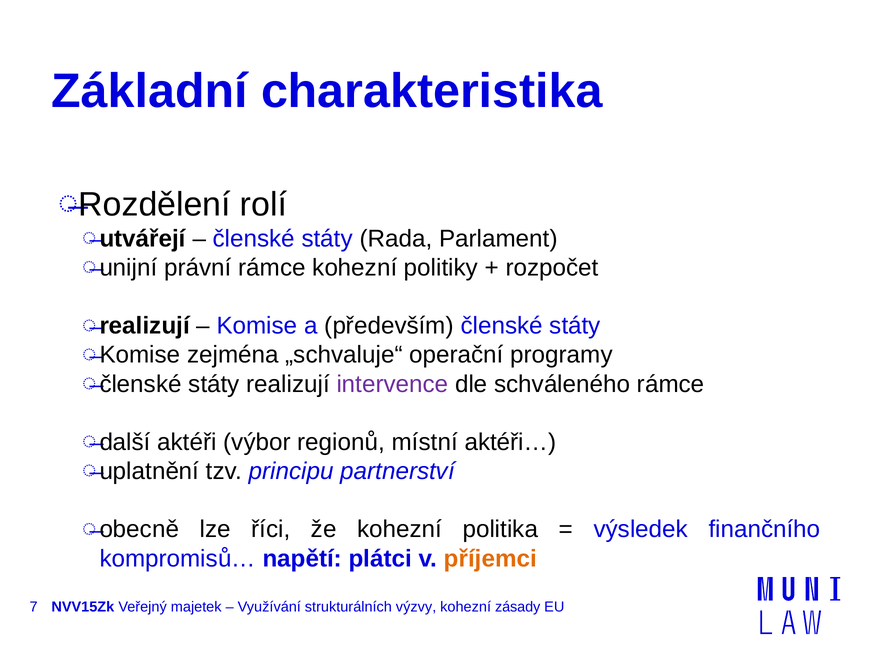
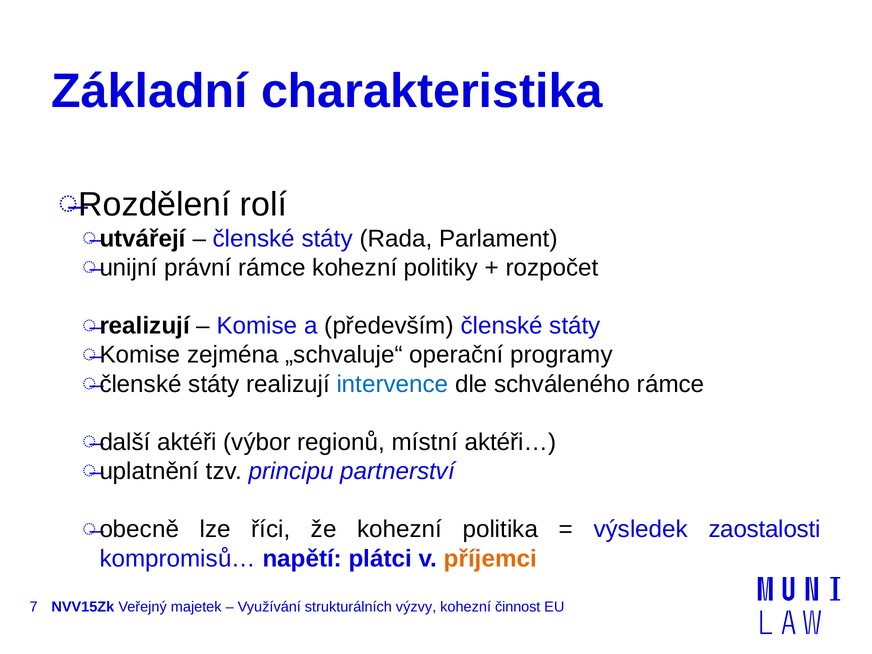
intervence colour: purple -> blue
finančního: finančního -> zaostalosti
zásady: zásady -> činnost
